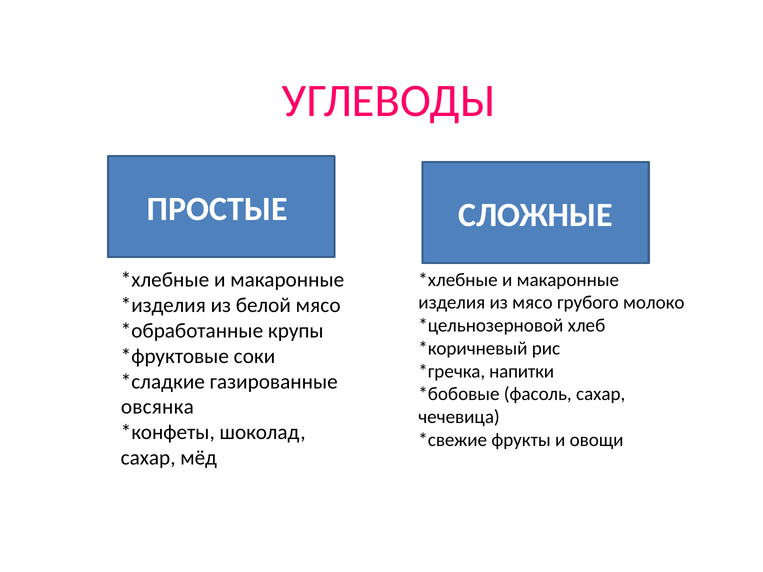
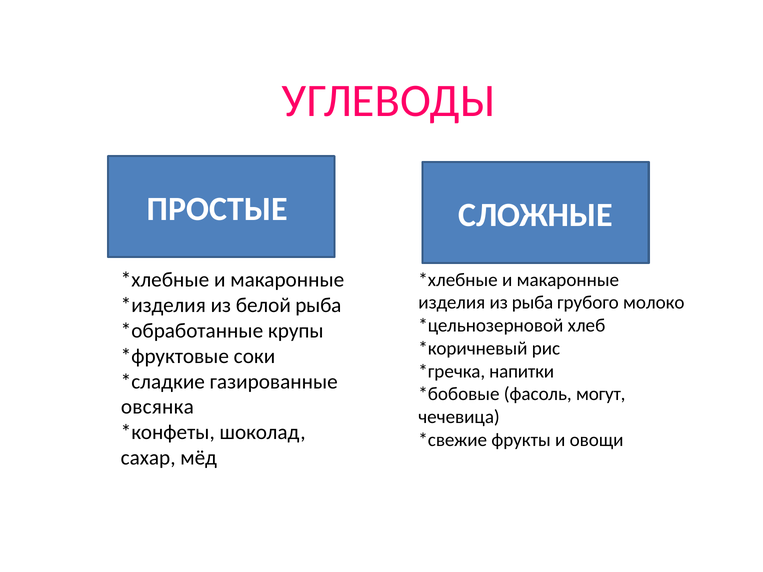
из мясо: мясо -> рыба
белой мясо: мясо -> рыба
фасоль сахар: сахар -> могут
